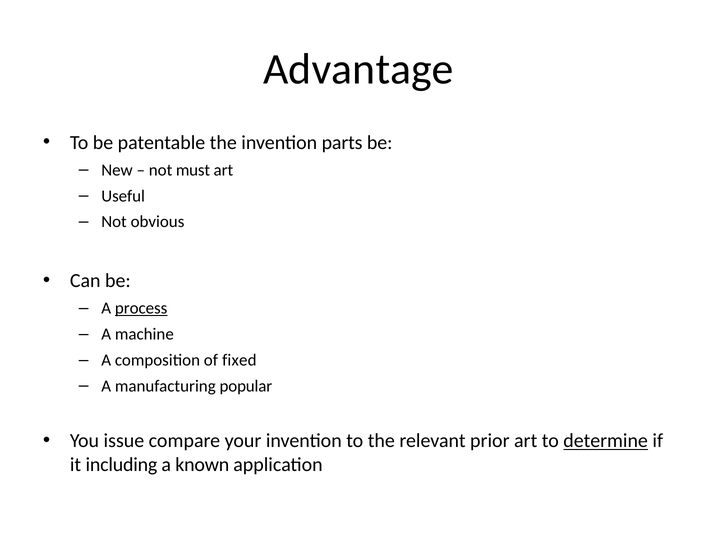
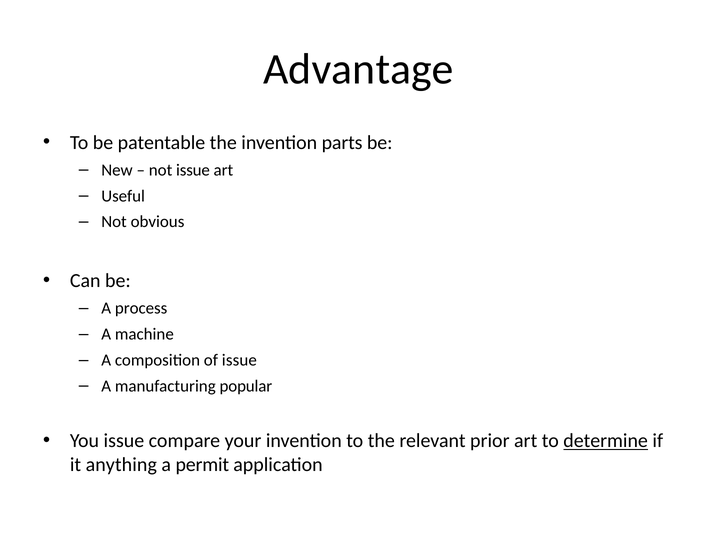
not must: must -> issue
process underline: present -> none
of fixed: fixed -> issue
including: including -> anything
known: known -> permit
